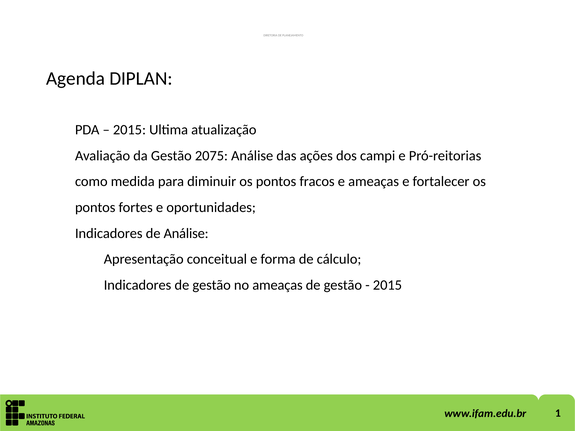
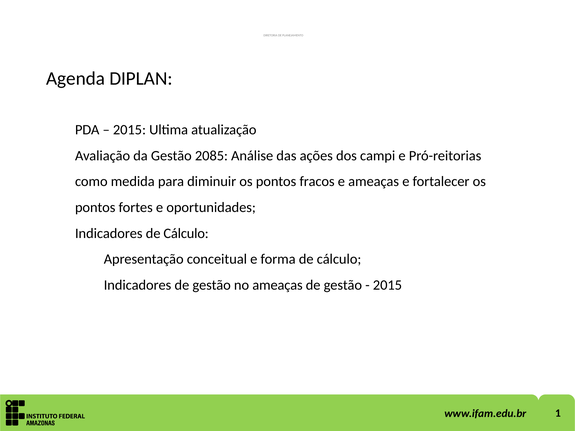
2075: 2075 -> 2085
Indicadores de Análise: Análise -> Cálculo
